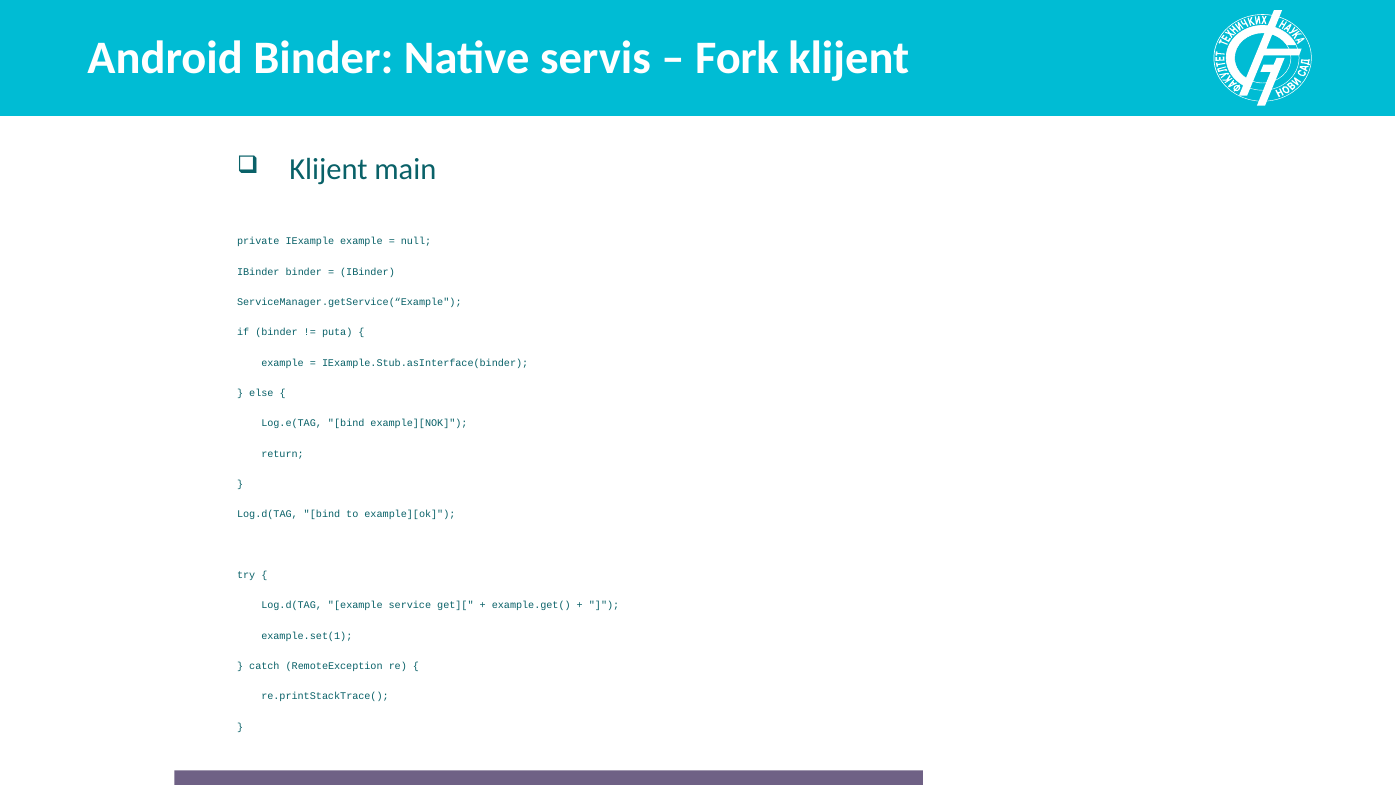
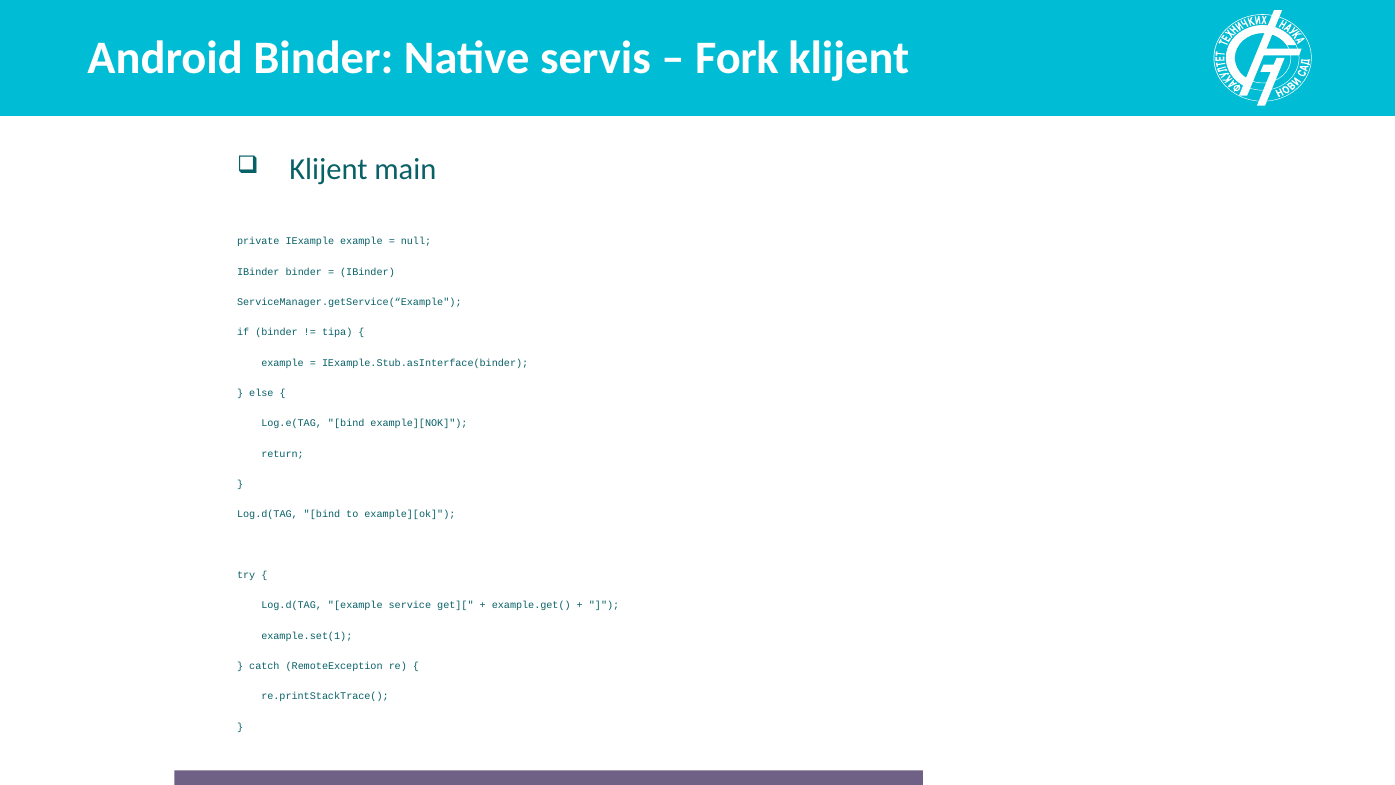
puta: puta -> tipa
